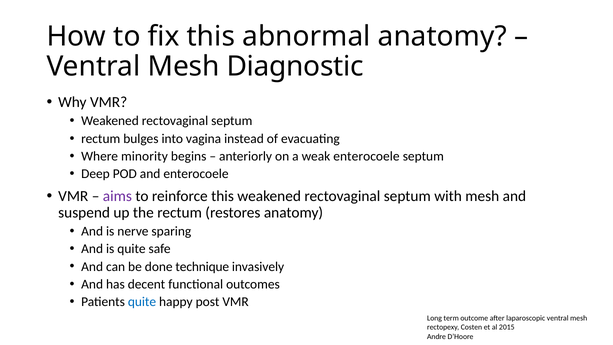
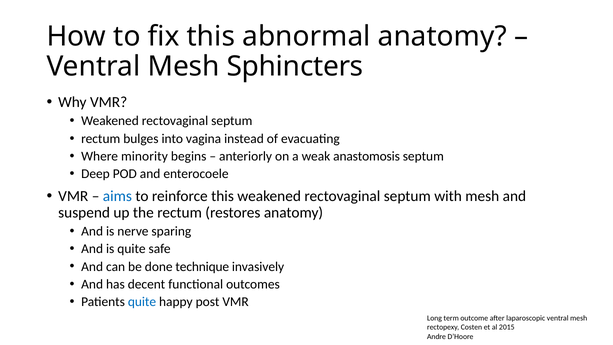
Diagnostic: Diagnostic -> Sphincters
weak enterocoele: enterocoele -> anastomosis
aims colour: purple -> blue
